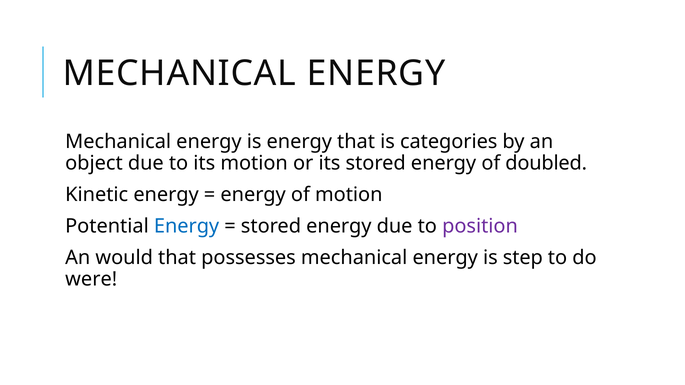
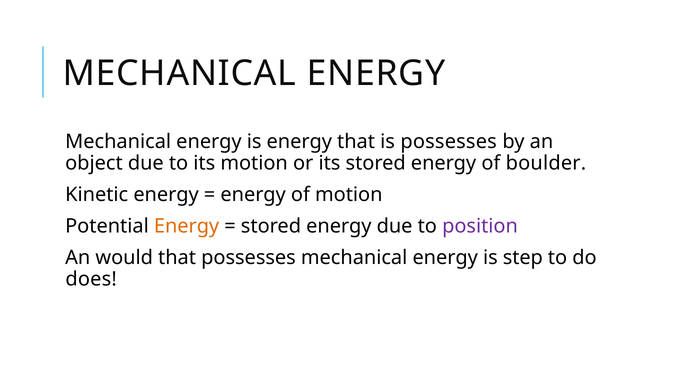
is categories: categories -> possesses
doubled: doubled -> boulder
Energy at (187, 226) colour: blue -> orange
were: were -> does
